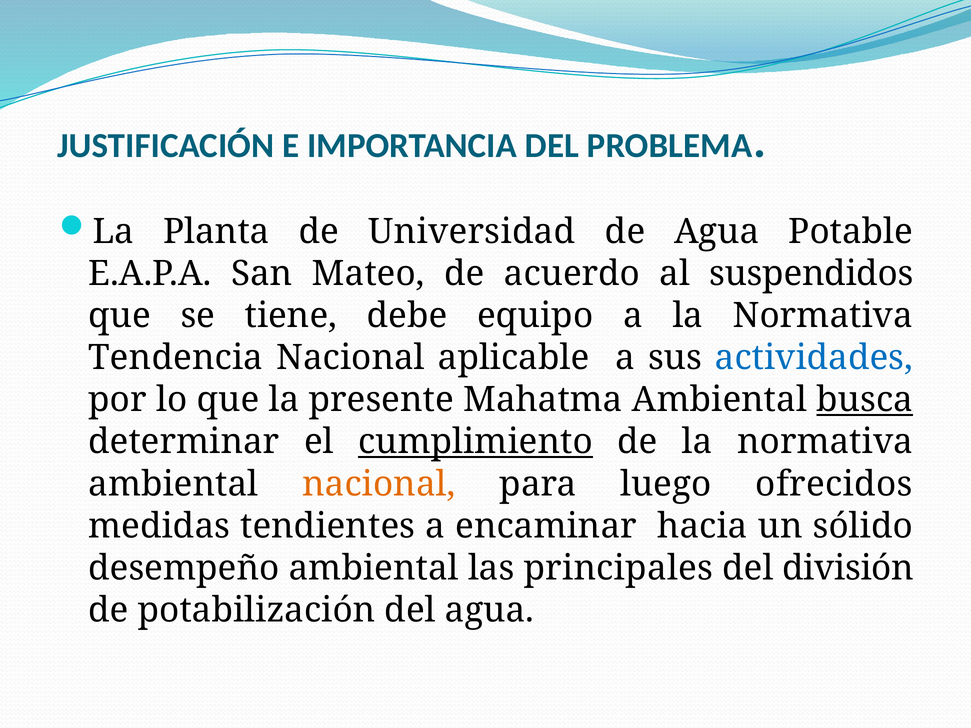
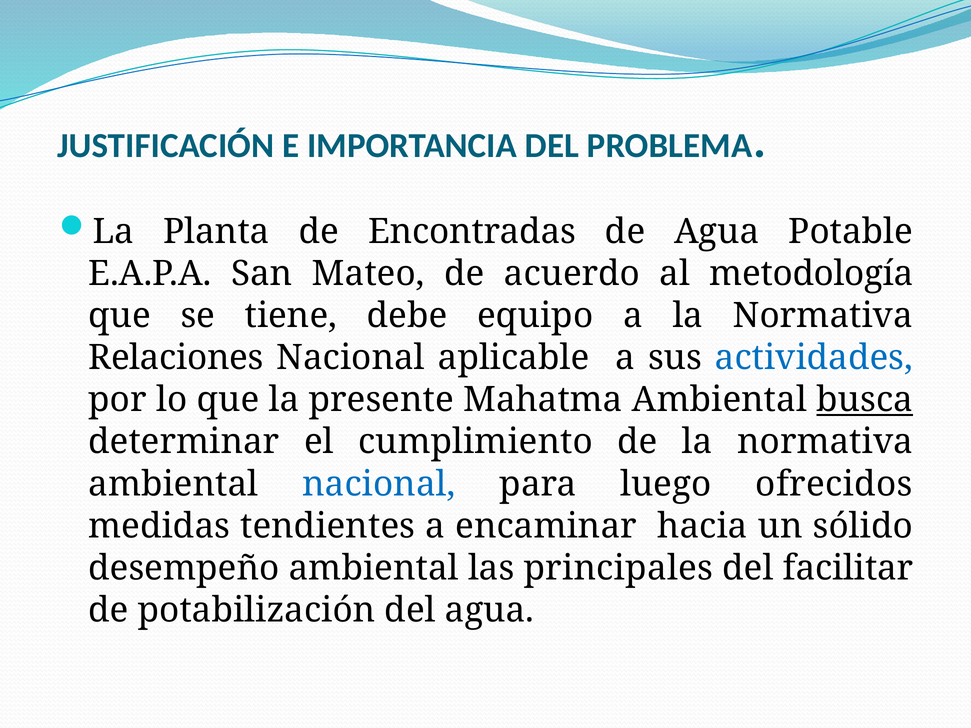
Universidad: Universidad -> Encontradas
suspendidos: suspendidos -> metodología
Tendencia: Tendencia -> Relaciones
cumplimiento underline: present -> none
nacional at (379, 484) colour: orange -> blue
división: división -> facilitar
